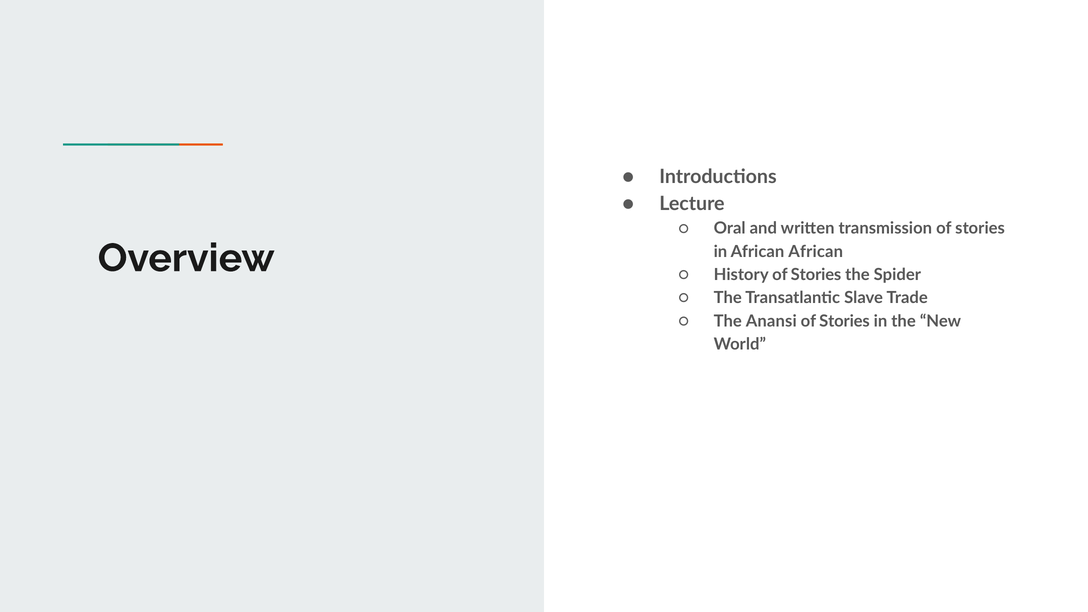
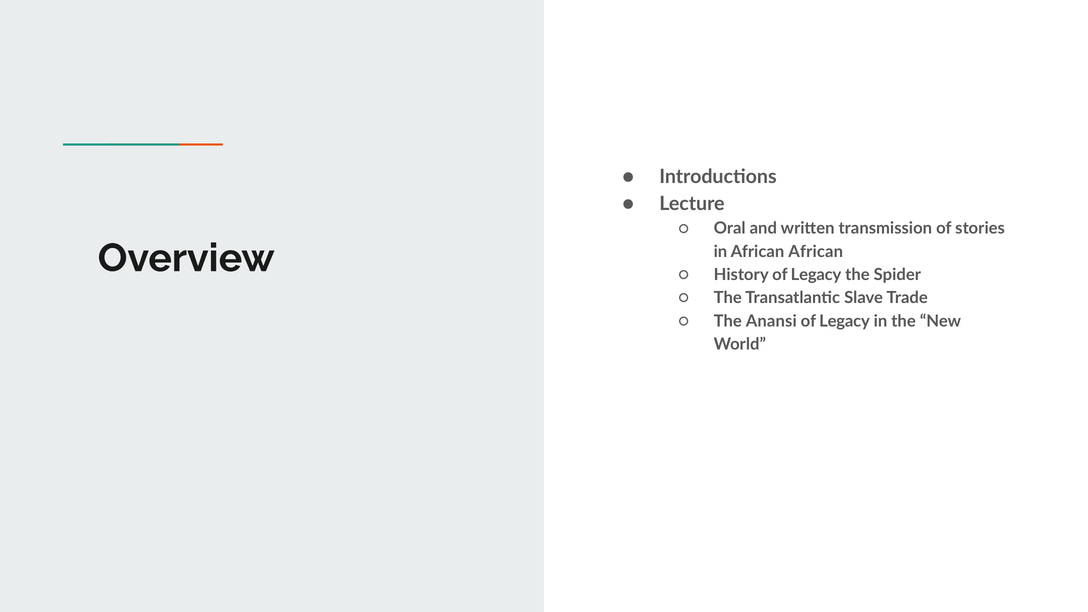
History of Stories: Stories -> Legacy
Stories at (844, 321): Stories -> Legacy
